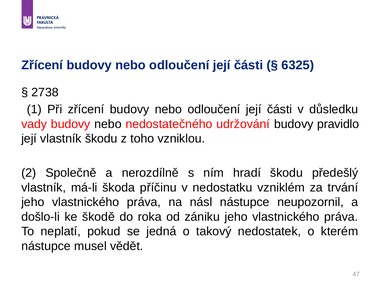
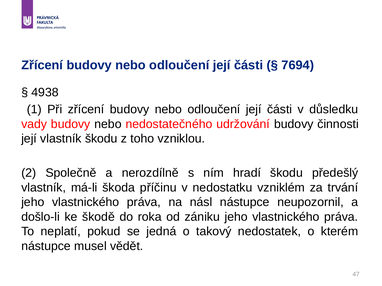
6325: 6325 -> 7694
2738: 2738 -> 4938
pravidlo: pravidlo -> činnosti
